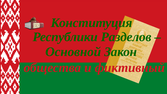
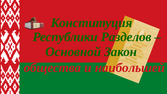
фиктивный: фиктивный -> наибольшей
